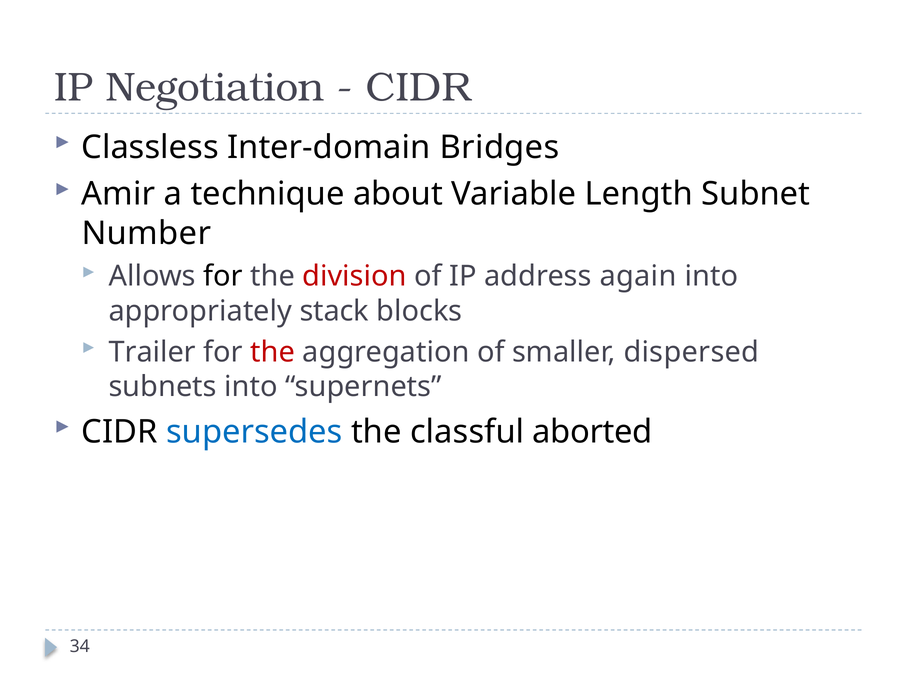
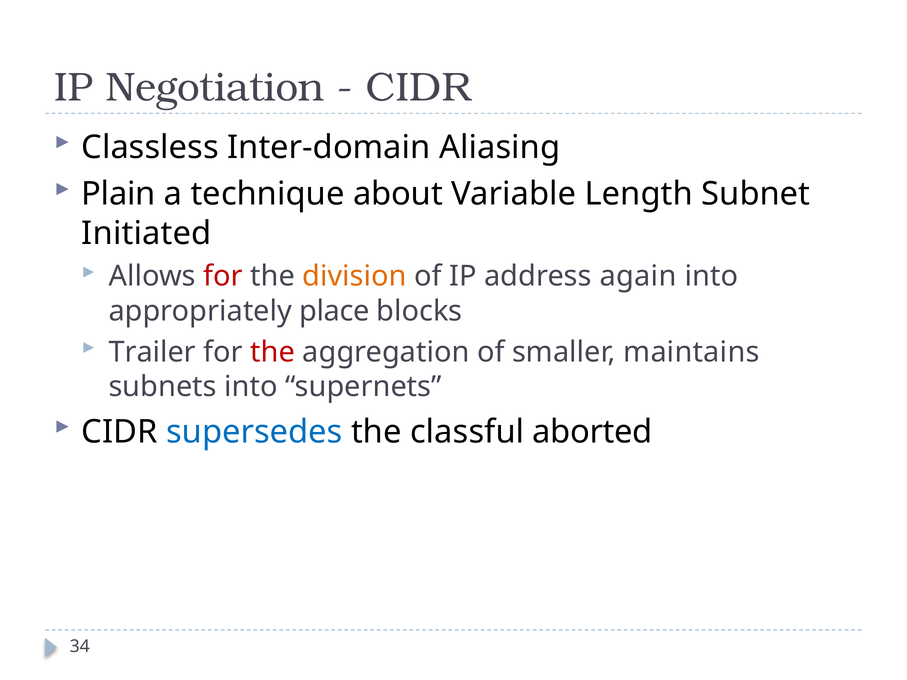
Bridges: Bridges -> Aliasing
Amir: Amir -> Plain
Number: Number -> Initiated
for at (223, 277) colour: black -> red
division colour: red -> orange
stack: stack -> place
dispersed: dispersed -> maintains
